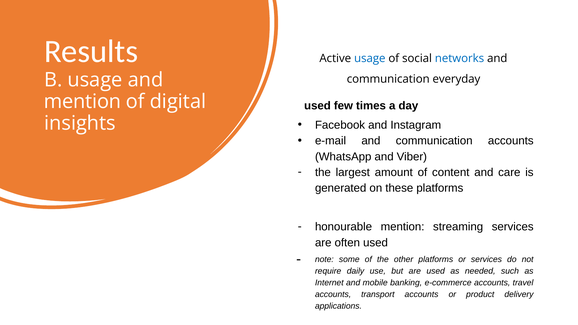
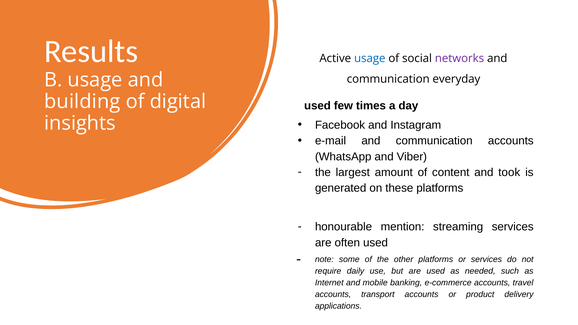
networks colour: blue -> purple
mention at (83, 102): mention -> building
care: care -> took
